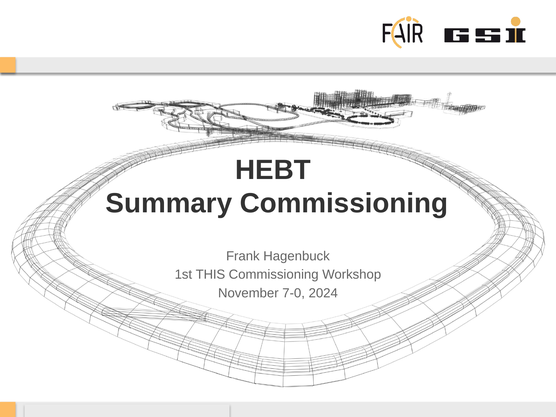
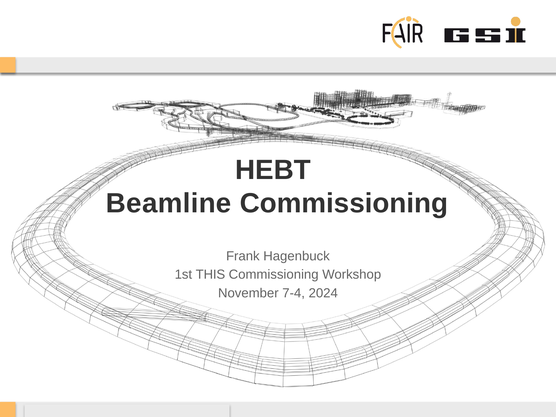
Summary: Summary -> Beamline
7-0: 7-0 -> 7-4
